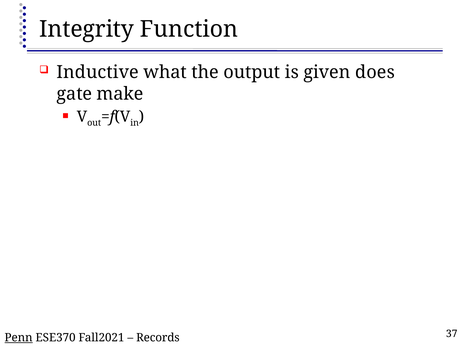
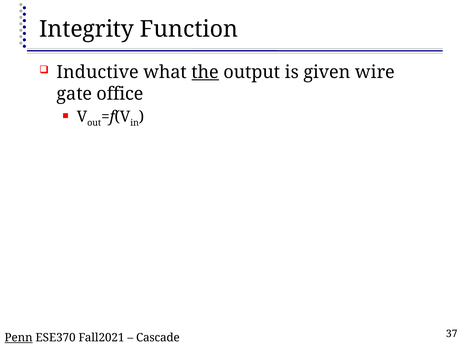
the underline: none -> present
does: does -> wire
make: make -> office
Records: Records -> Cascade
